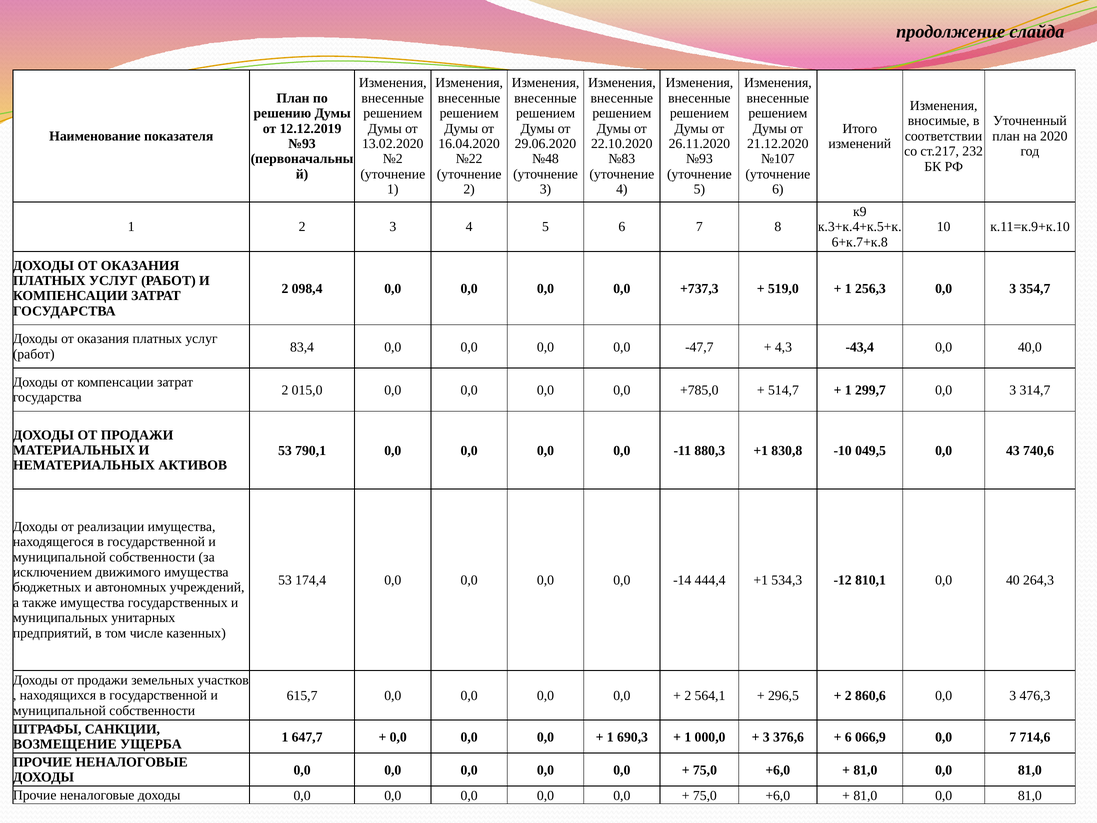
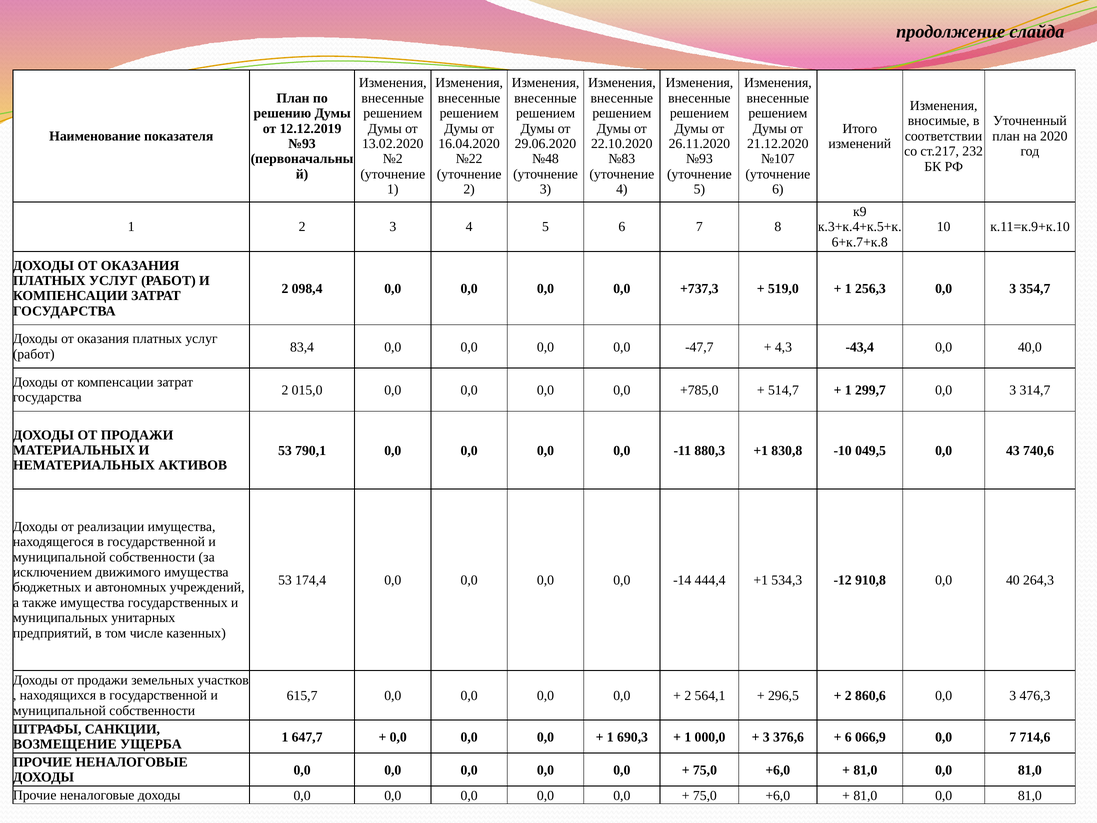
810,1: 810,1 -> 910,8
